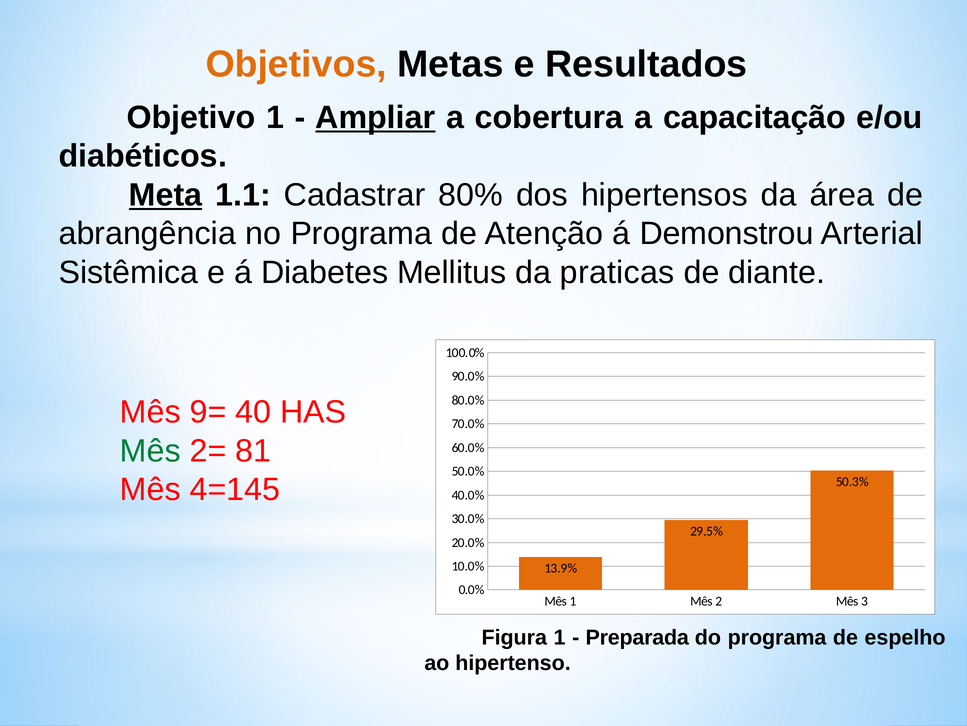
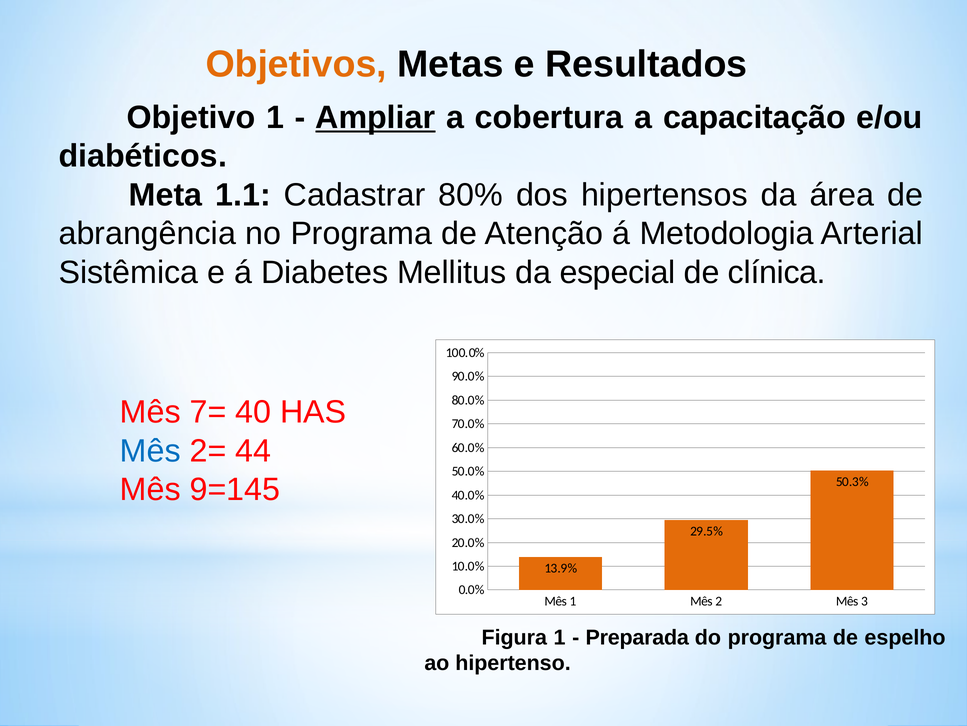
Meta underline: present -> none
Demonstrou: Demonstrou -> Metodologia
praticas: praticas -> especial
diante: diante -> clínica
9=: 9= -> 7=
Mês at (150, 450) colour: green -> blue
81: 81 -> 44
4=145: 4=145 -> 9=145
